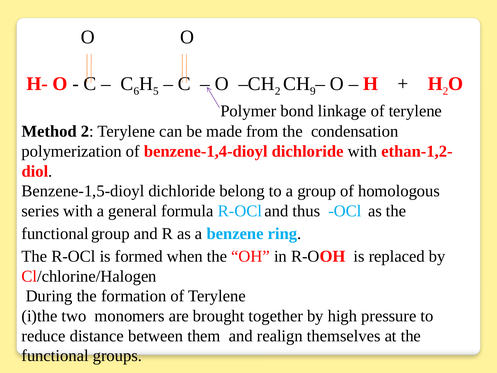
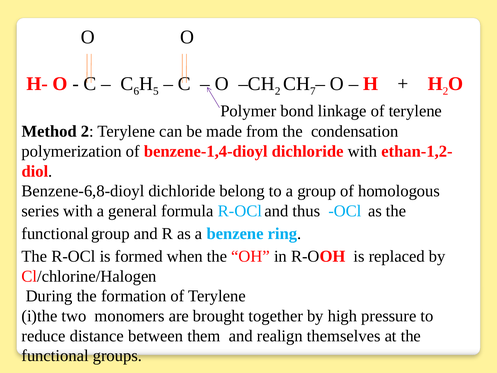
9: 9 -> 7
Benzene-1,5-dioyl: Benzene-1,5-dioyl -> Benzene-6,8-dioyl
